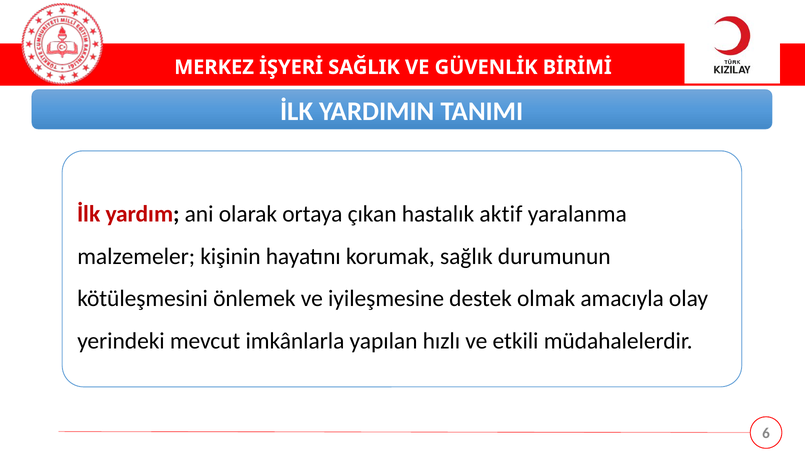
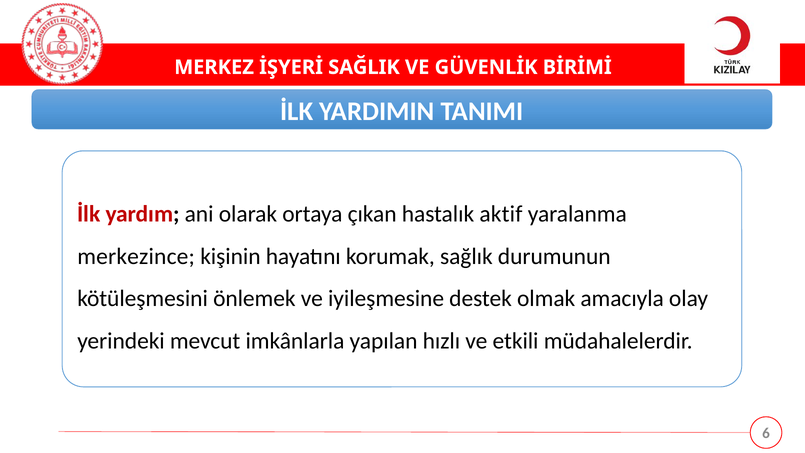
malzemeler: malzemeler -> merkezince
